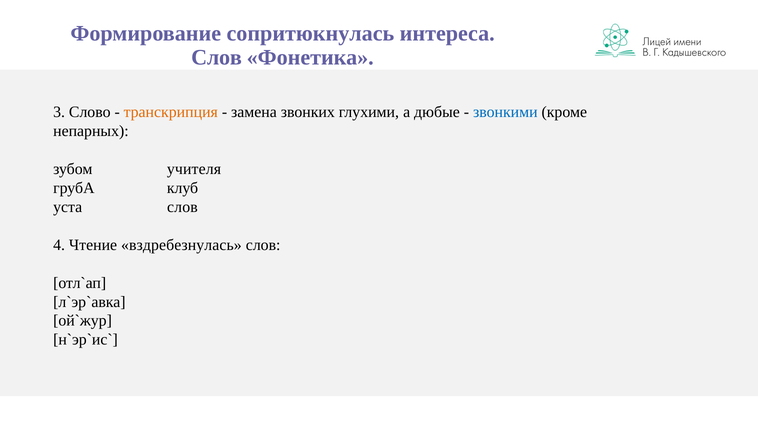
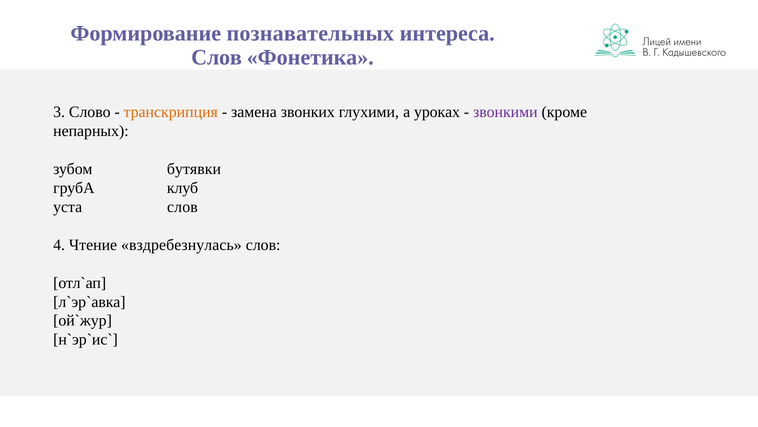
сопритюкнулась: сопритюкнулась -> познавательных
дюбые: дюбые -> уроках
звонкими colour: blue -> purple
учителя: учителя -> бутявки
